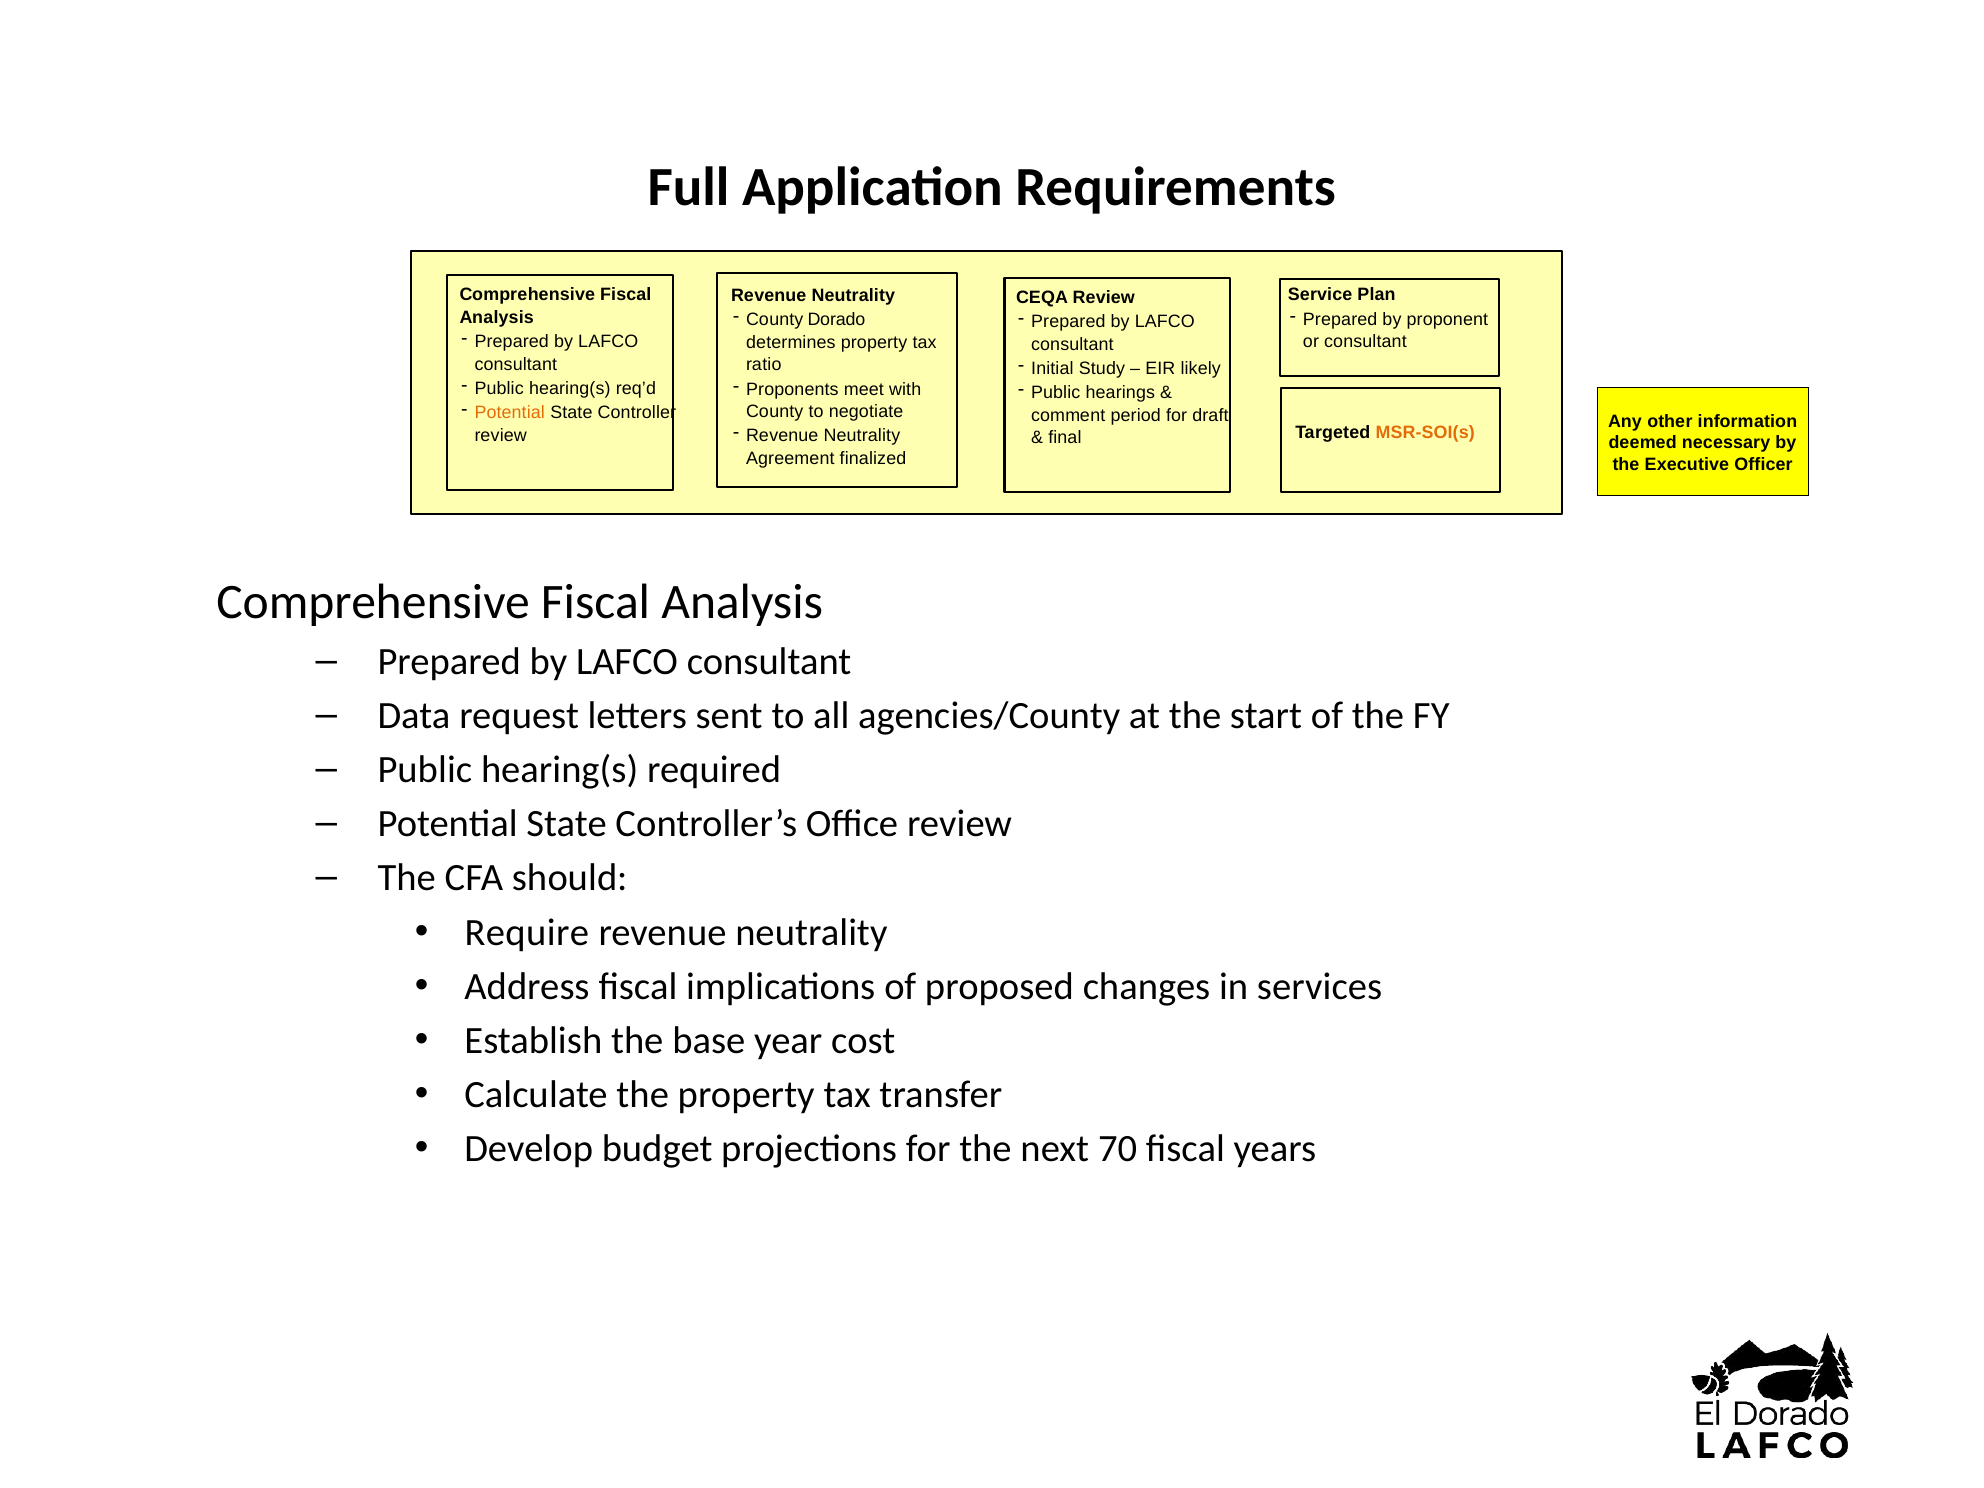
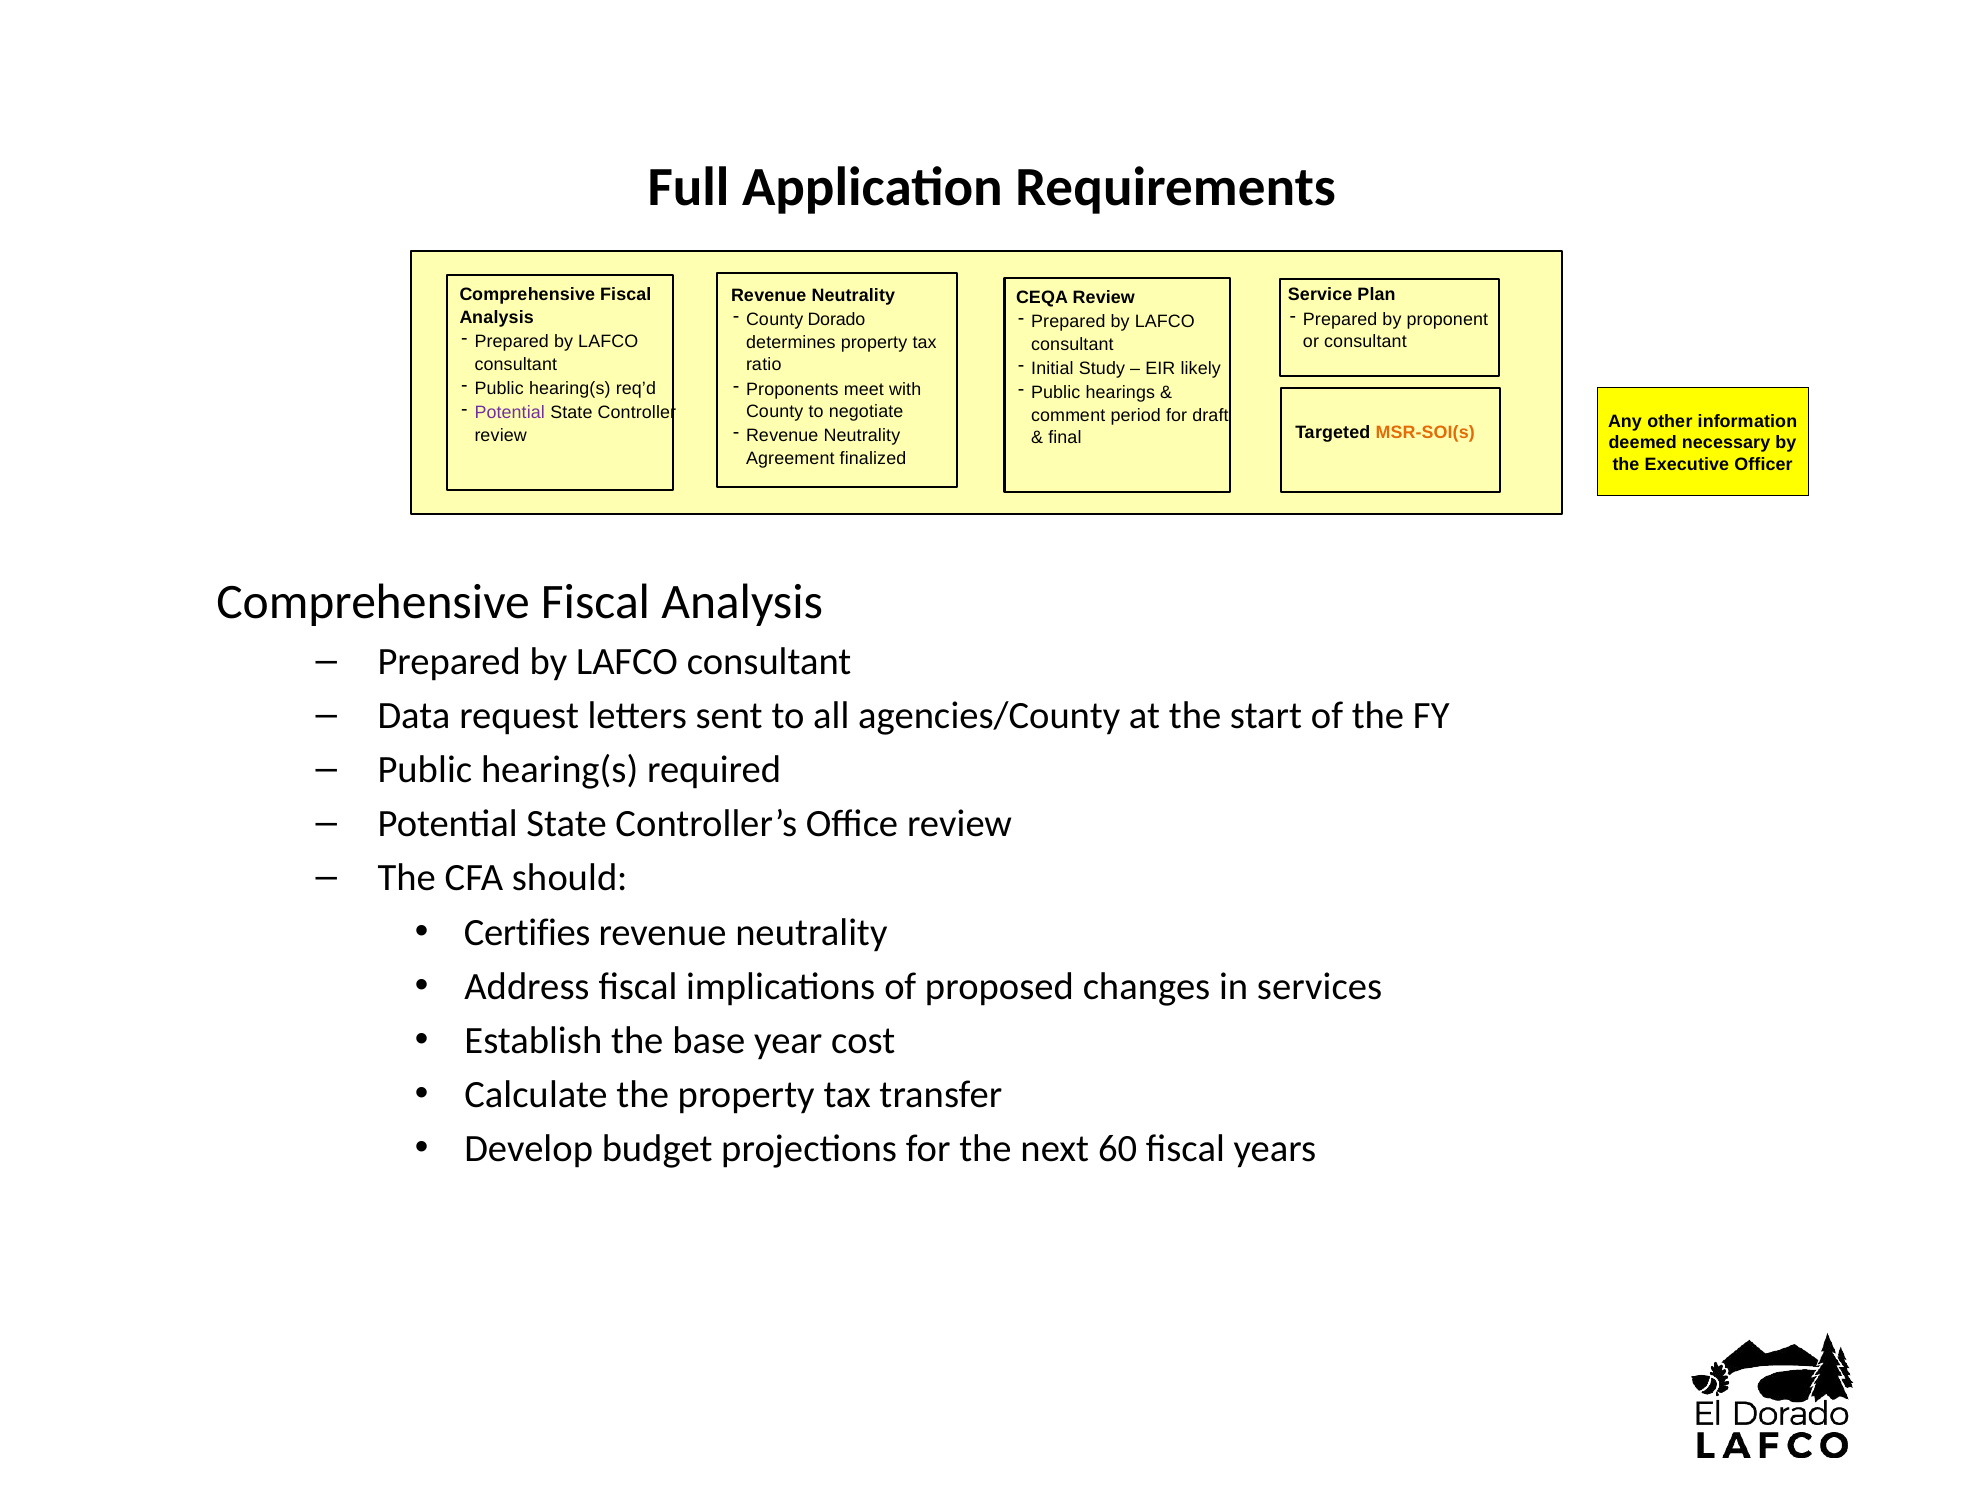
Potential at (510, 413) colour: orange -> purple
Require: Require -> Certifies
70: 70 -> 60
